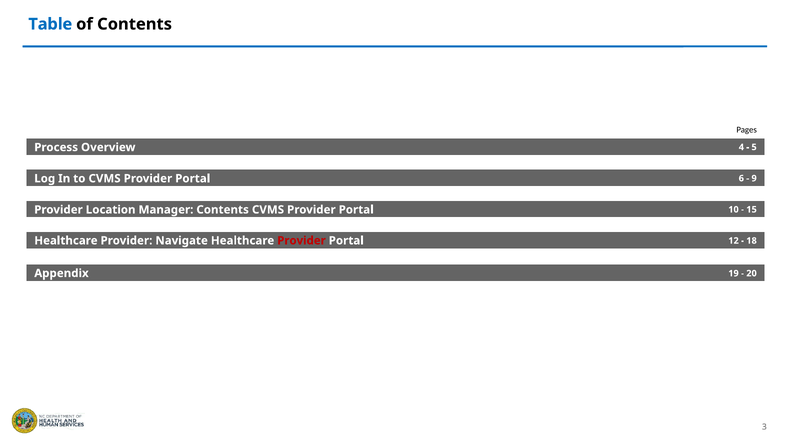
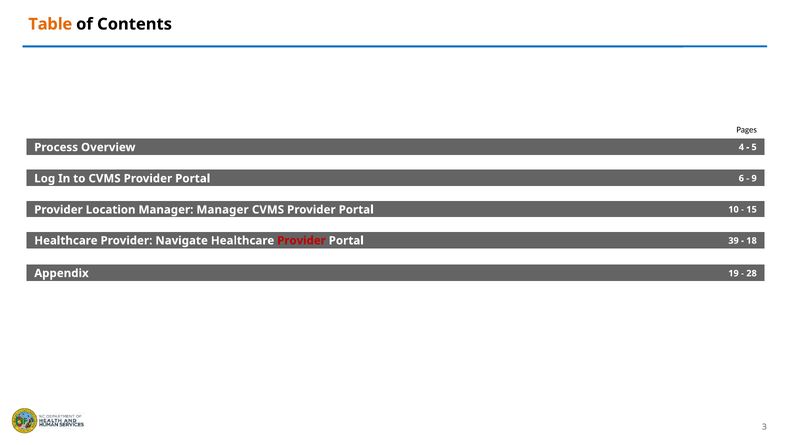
Table colour: blue -> orange
Manager Contents: Contents -> Manager
12: 12 -> 39
20: 20 -> 28
